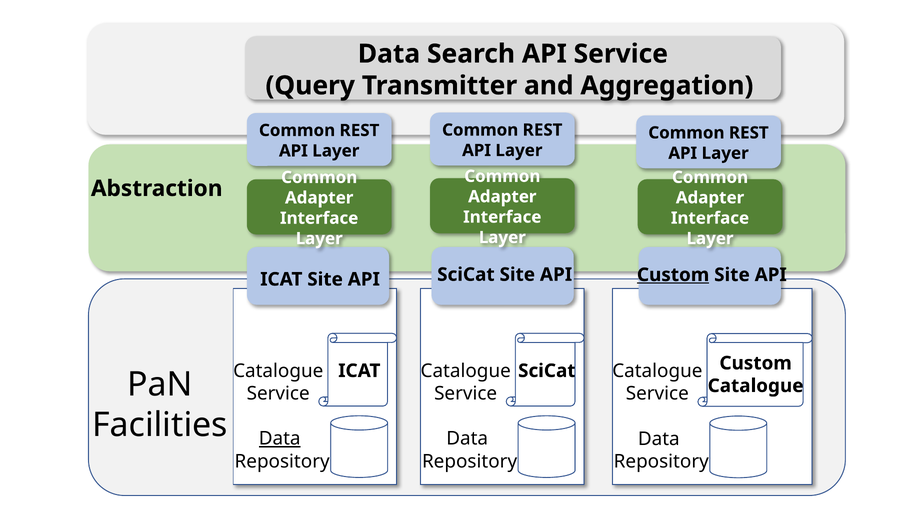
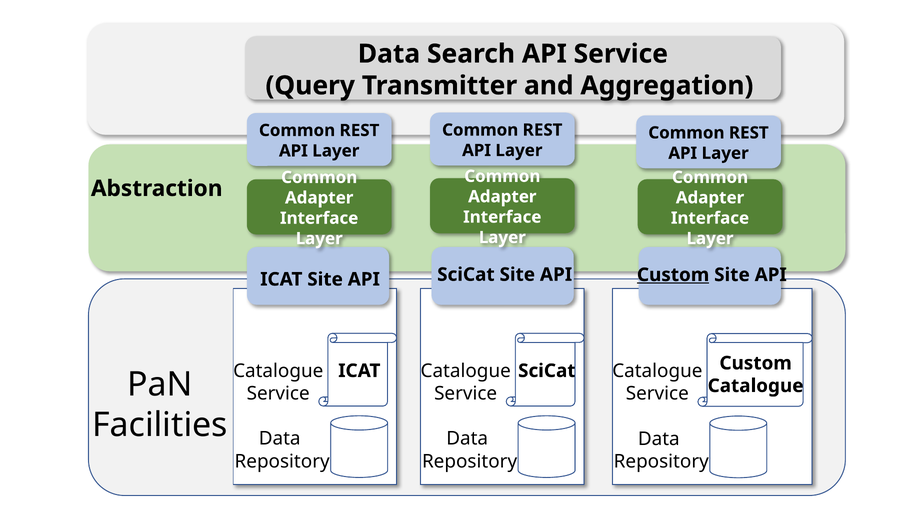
Data at (280, 438) underline: present -> none
